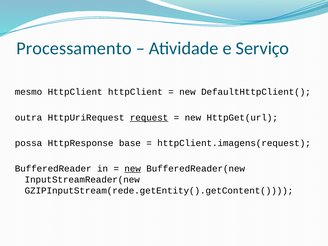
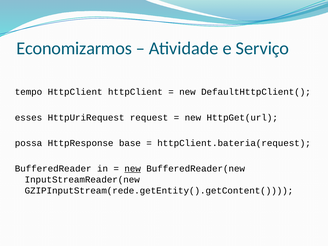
Processamento: Processamento -> Economizarmos
mesmo: mesmo -> tempo
outra: outra -> esses
request underline: present -> none
httpClient.imagens(request: httpClient.imagens(request -> httpClient.bateria(request
